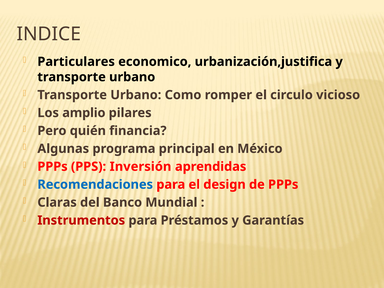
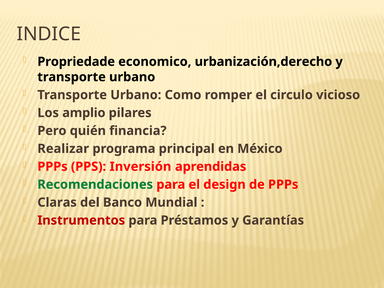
Particulares: Particulares -> Propriedade
urbanización,justifica: urbanización,justifica -> urbanización,derecho
Algunas: Algunas -> Realizar
Recomendaciones colour: blue -> green
